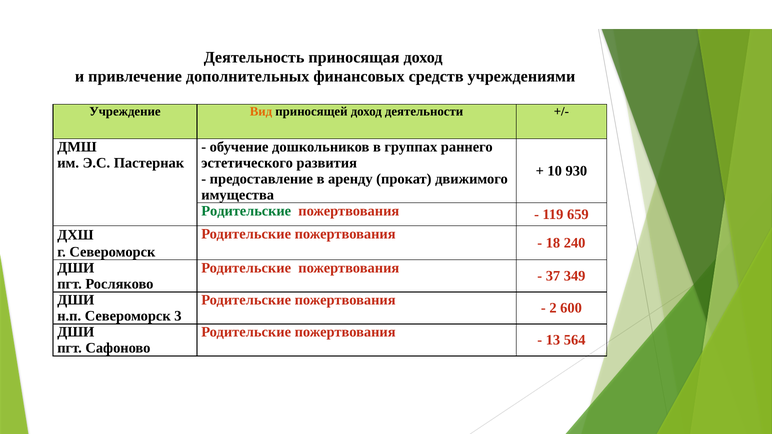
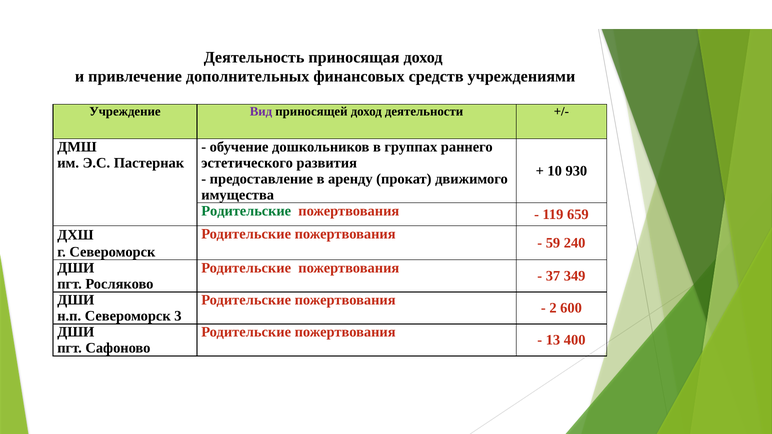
Вид colour: orange -> purple
18: 18 -> 59
564: 564 -> 400
